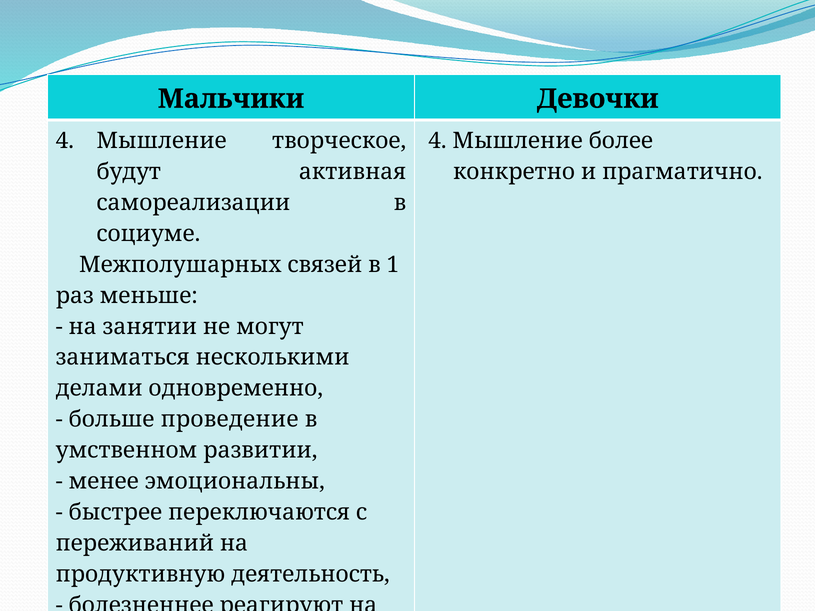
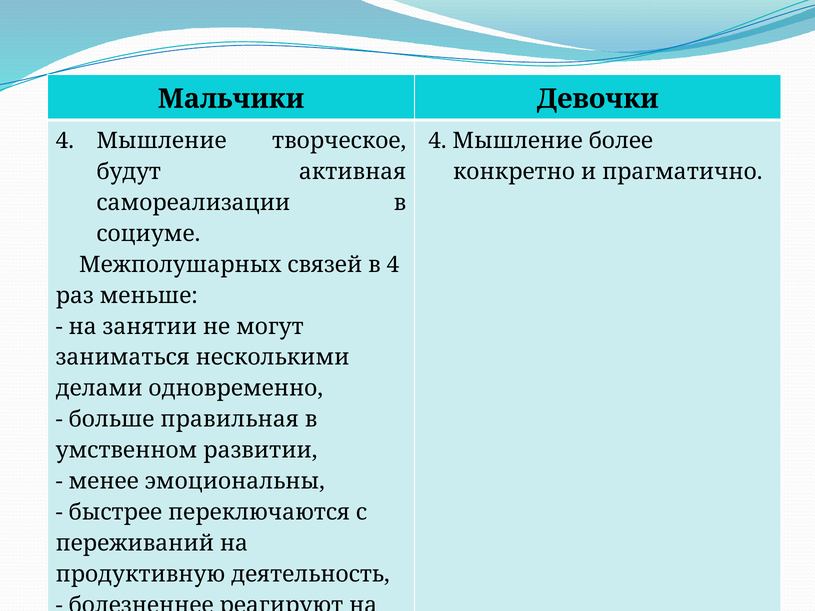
в 1: 1 -> 4
проведение: проведение -> правильная
